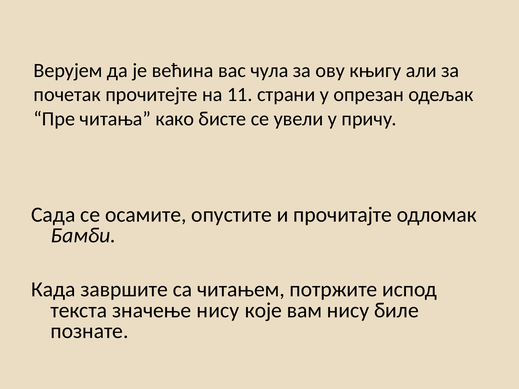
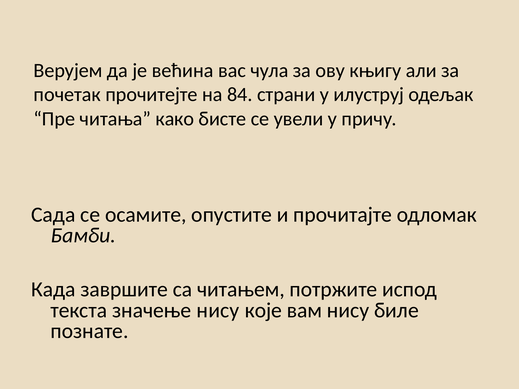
11: 11 -> 84
опрезан: опрезан -> илуструј
